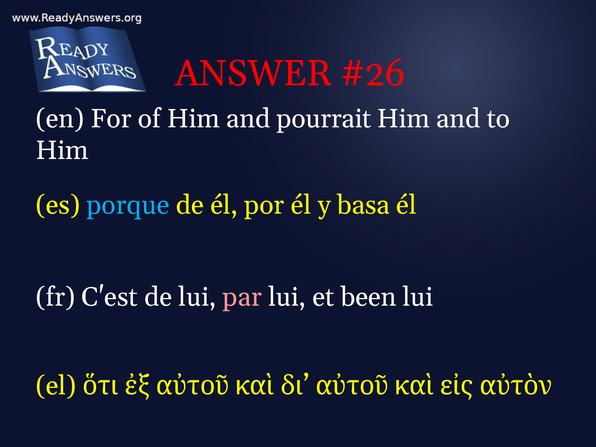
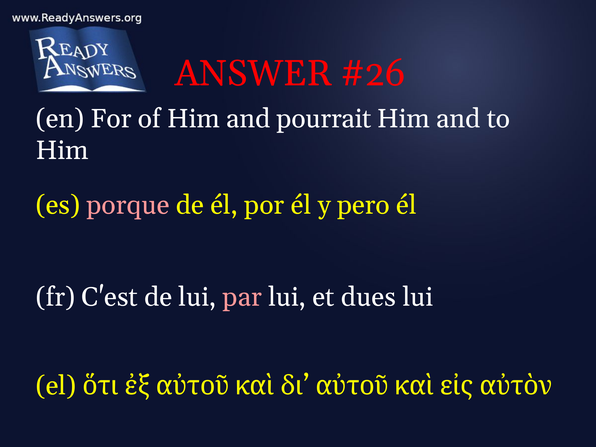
porque colour: light blue -> pink
basa: basa -> pero
been: been -> dues
